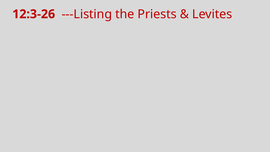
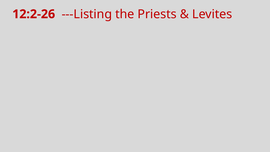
12:3-26: 12:3-26 -> 12:2-26
